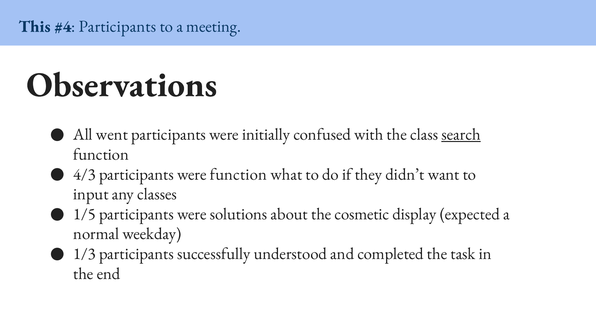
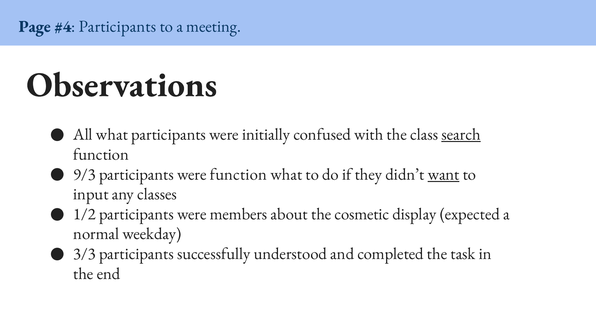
This: This -> Page
All went: went -> what
4/3: 4/3 -> 9/3
want underline: none -> present
1/5: 1/5 -> 1/2
solutions: solutions -> members
1/3: 1/3 -> 3/3
